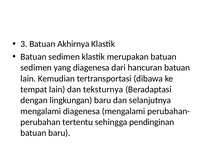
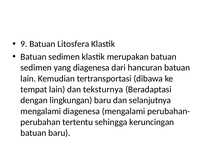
3: 3 -> 9
Akhirnya: Akhirnya -> Litosfera
pendinginan: pendinginan -> keruncingan
